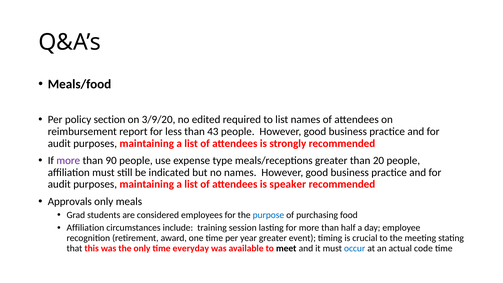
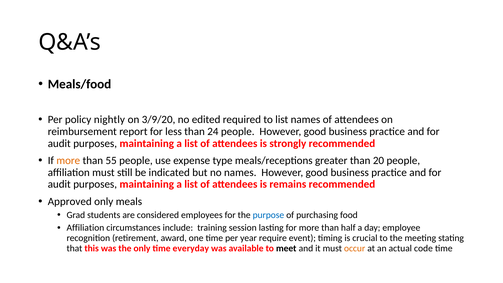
section: section -> nightly
43: 43 -> 24
more at (68, 160) colour: purple -> orange
90: 90 -> 55
speaker: speaker -> remains
Approvals: Approvals -> Approved
year greater: greater -> require
occur colour: blue -> orange
